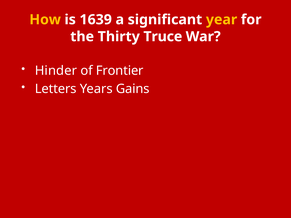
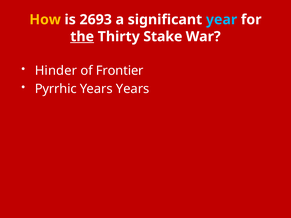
1639: 1639 -> 2693
year colour: yellow -> light blue
the underline: none -> present
Truce: Truce -> Stake
Letters: Letters -> Pyrrhic
Years Gains: Gains -> Years
